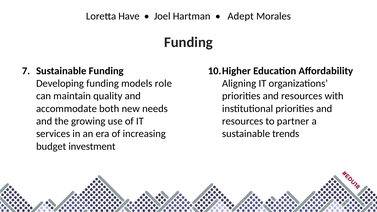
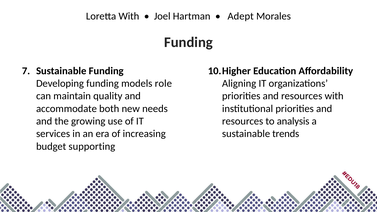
Loretta Have: Have -> With
partner: partner -> analysis
investment: investment -> supporting
